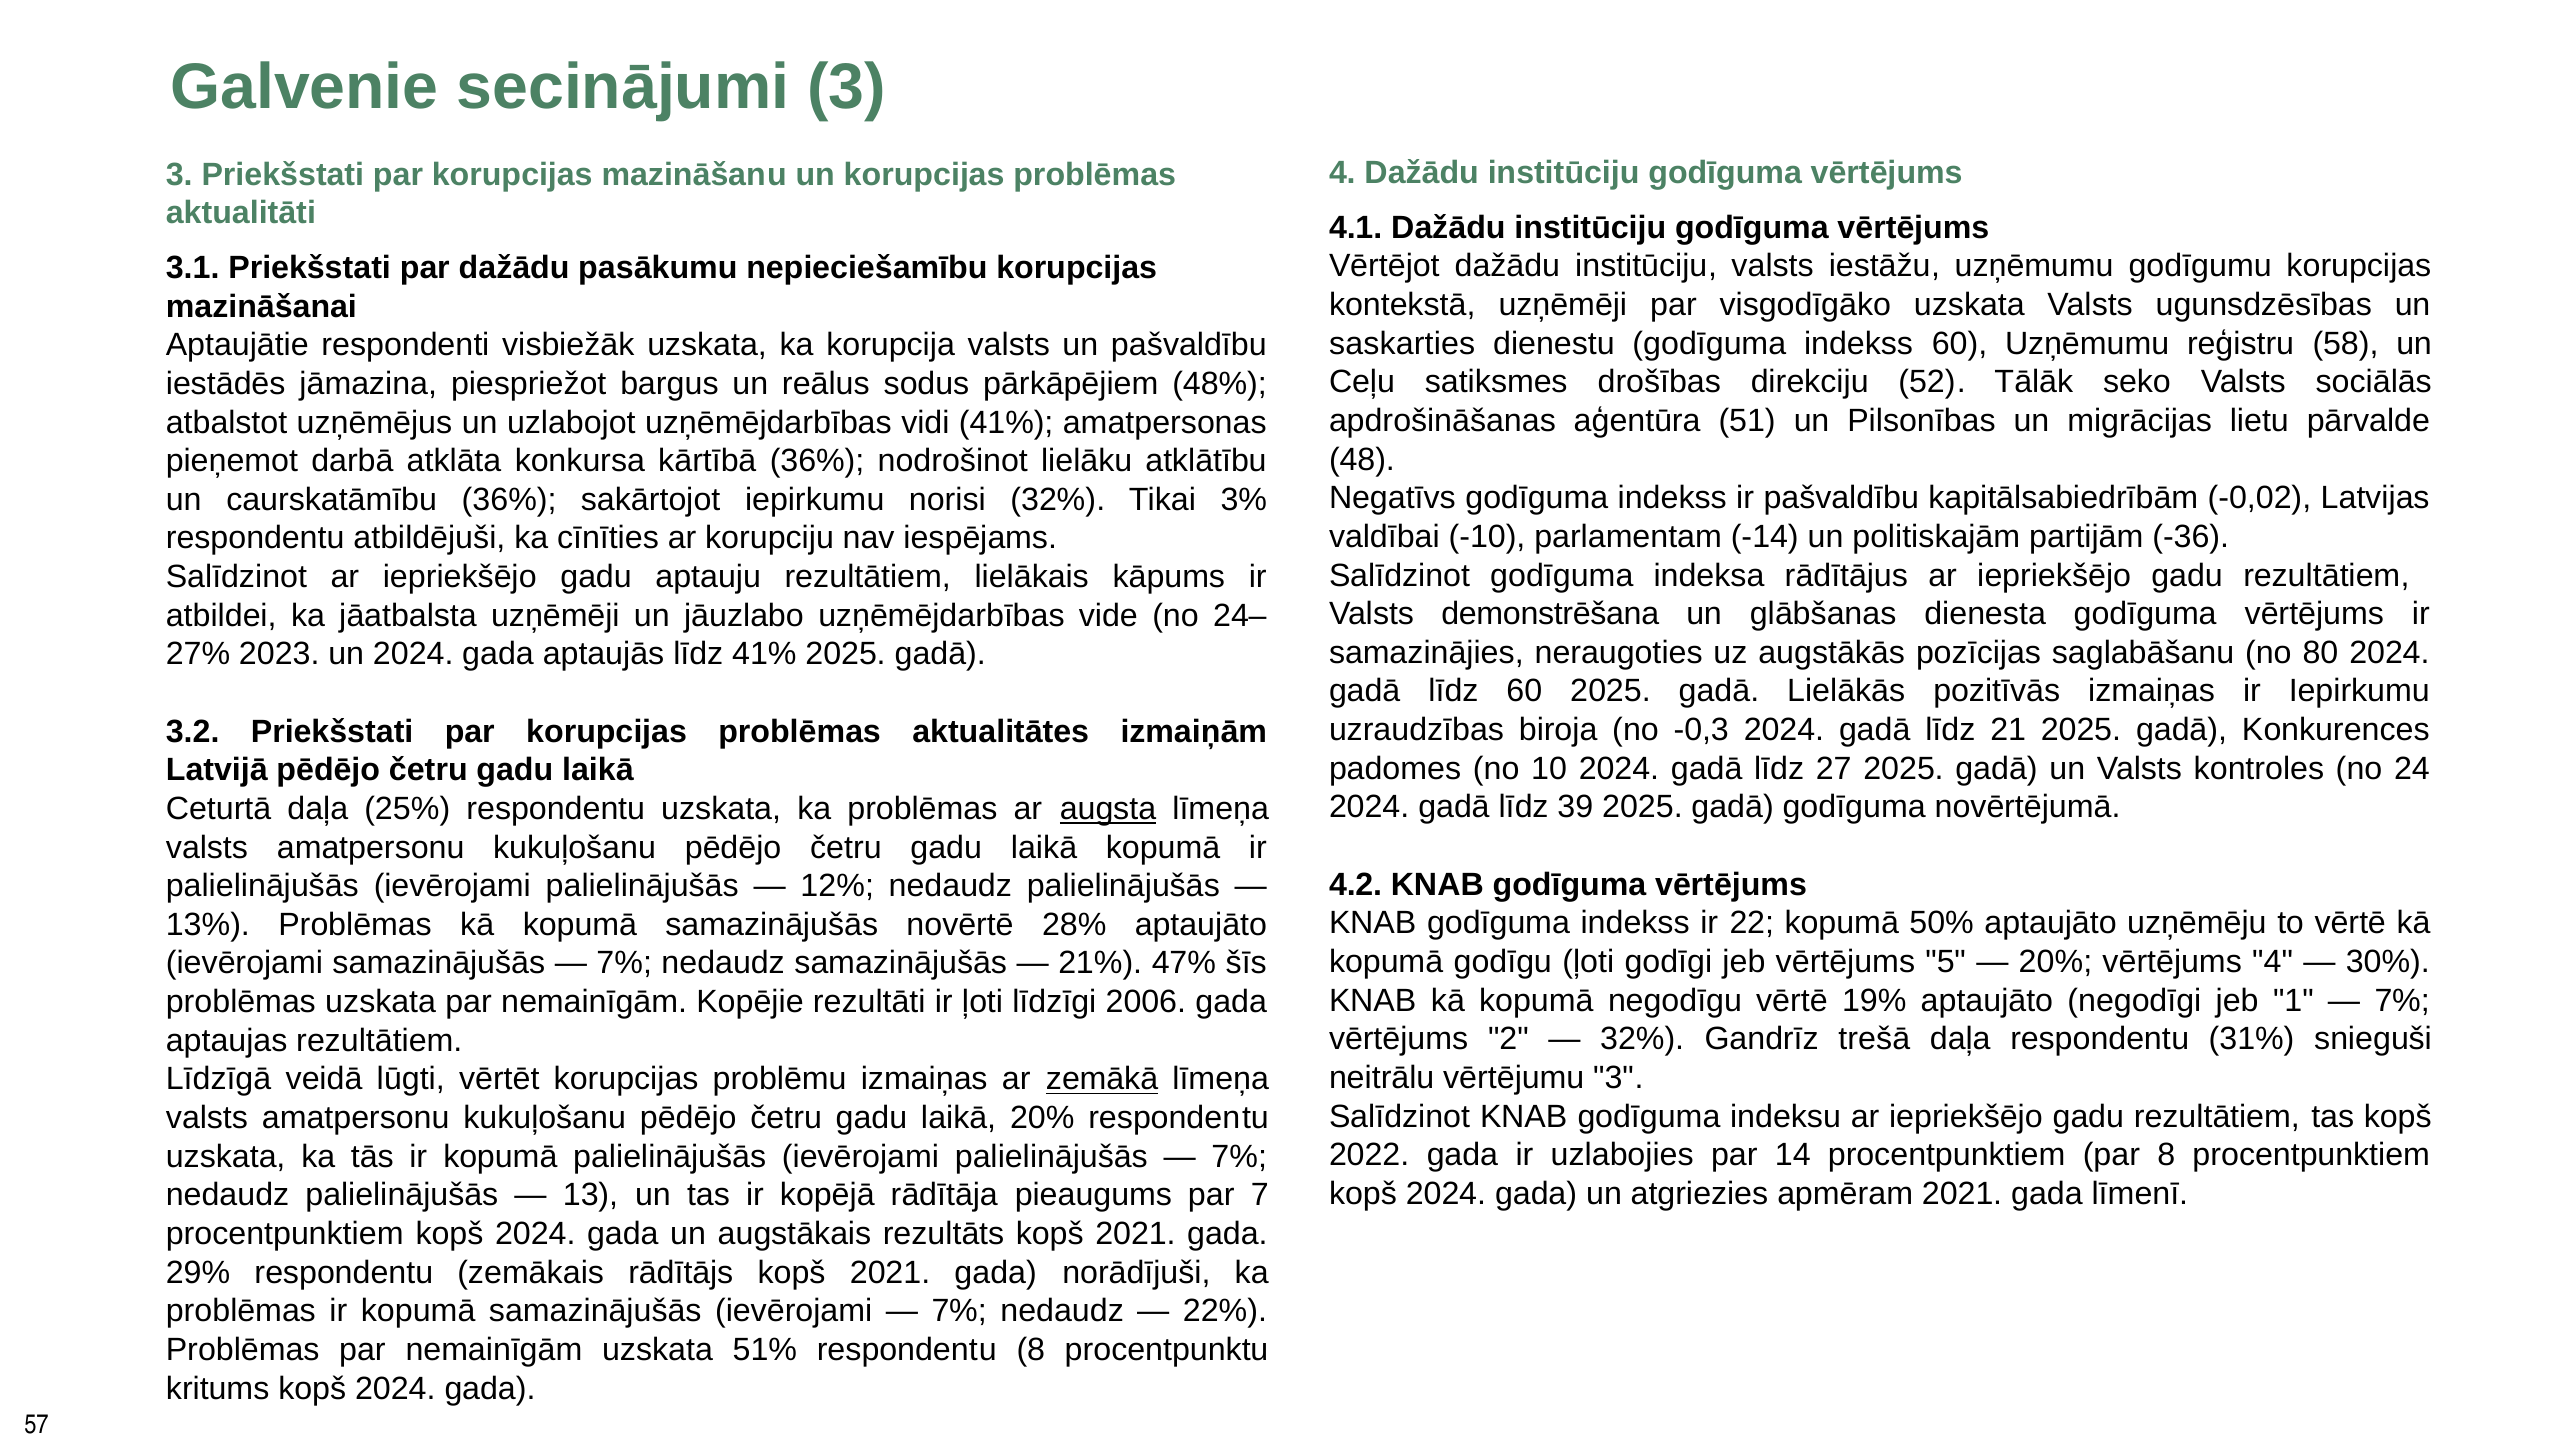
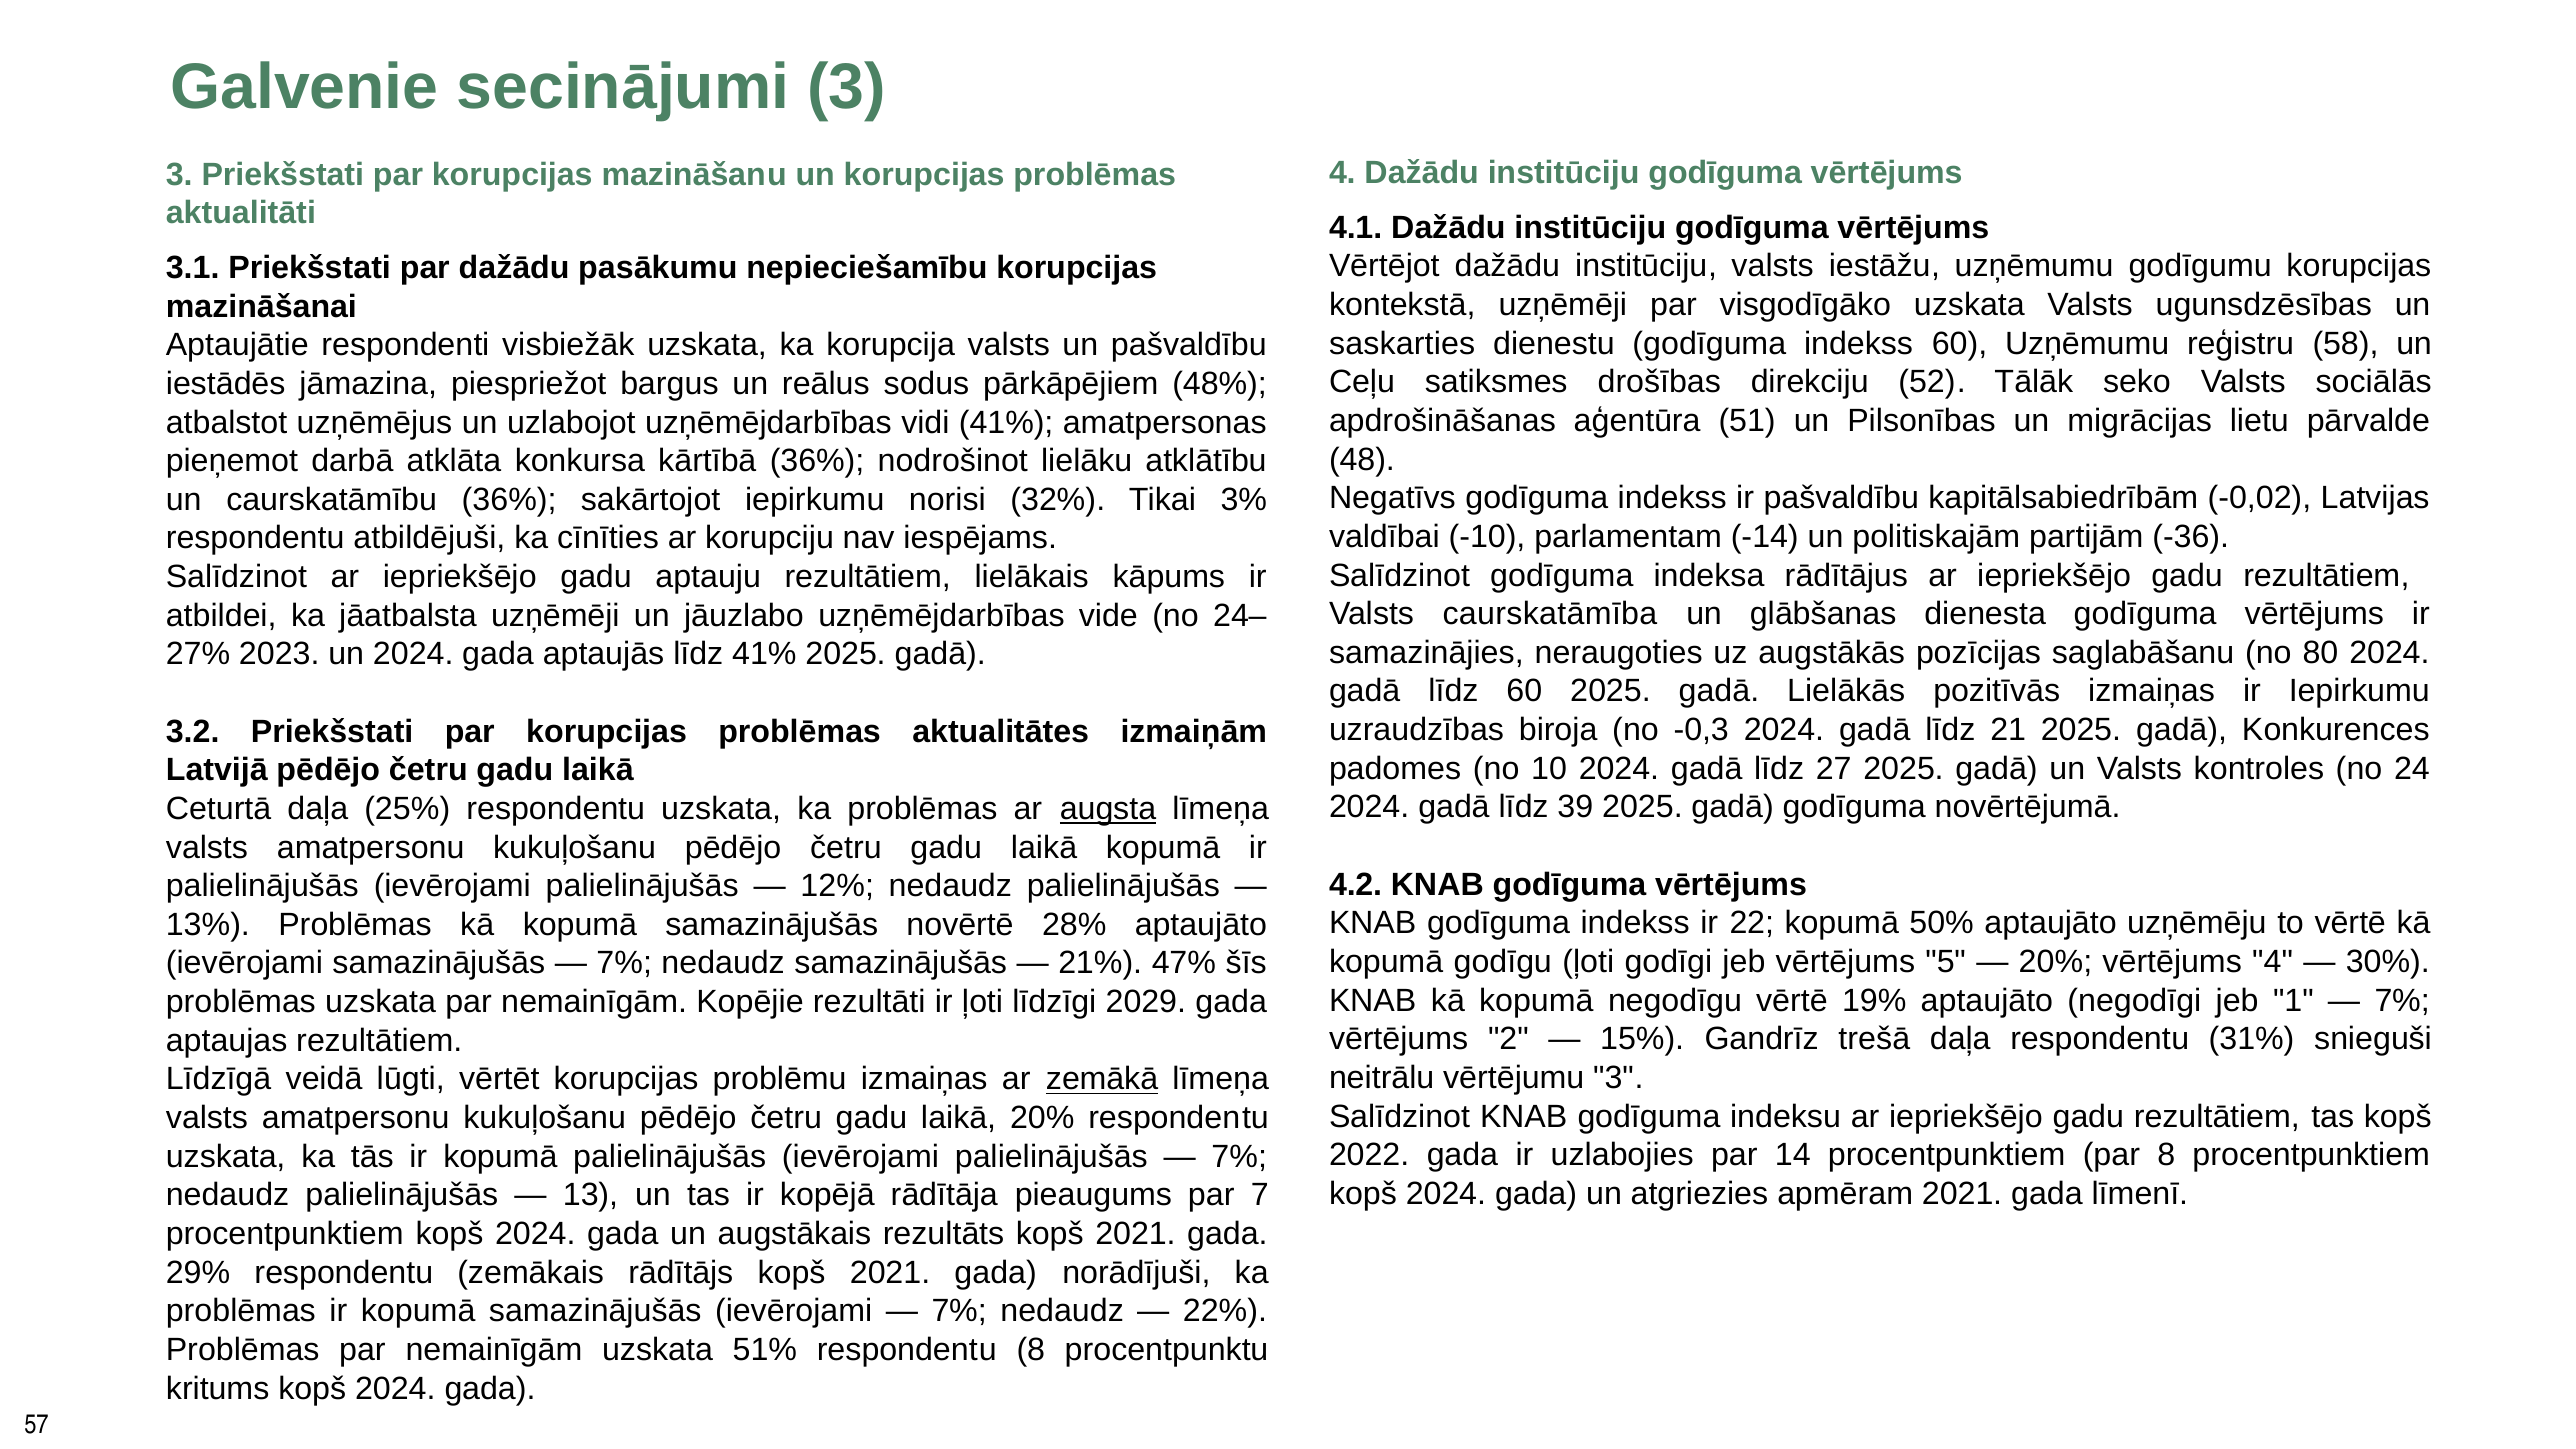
demonstrēšana: demonstrēšana -> caurskatāmība
2006: 2006 -> 2029
32% at (1642, 1039): 32% -> 15%
